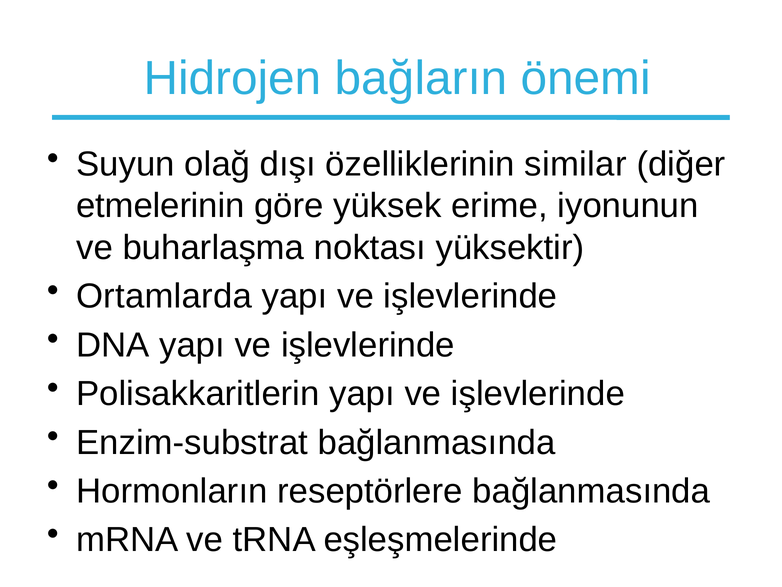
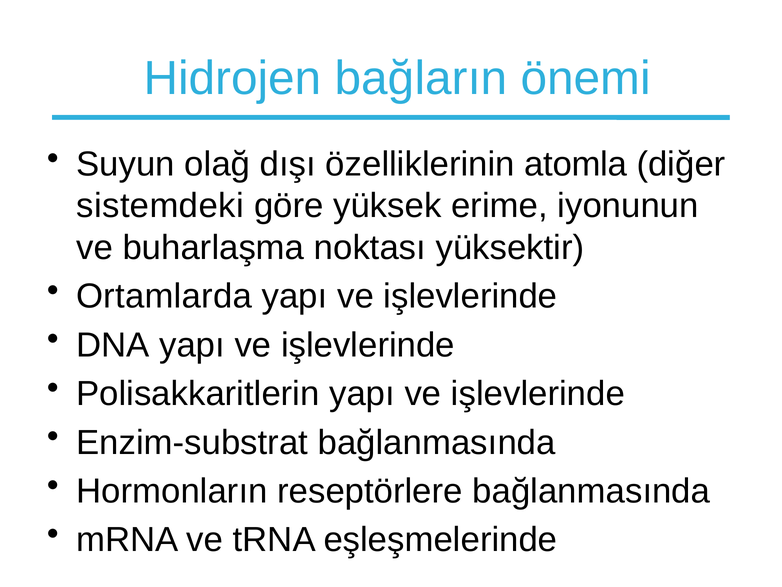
similar: similar -> atomla
etmelerinin: etmelerinin -> sistemdeki
